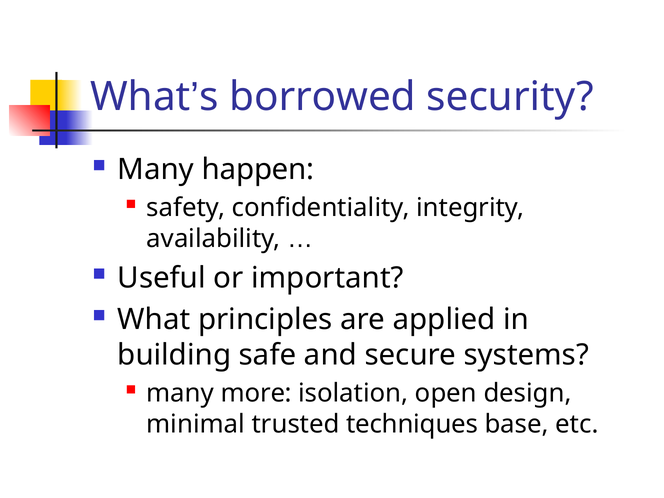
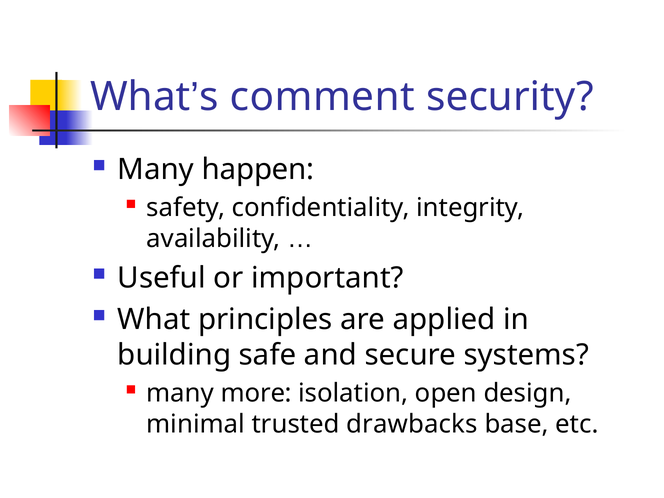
borrowed: borrowed -> comment
techniques: techniques -> drawbacks
